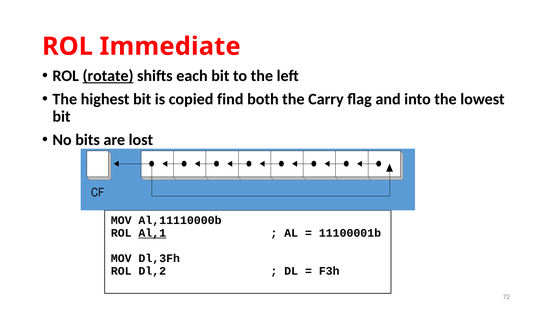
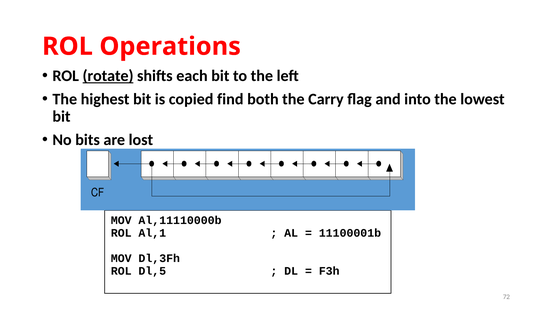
Immediate: Immediate -> Operations
Al,1 underline: present -> none
Dl,2: Dl,2 -> Dl,5
